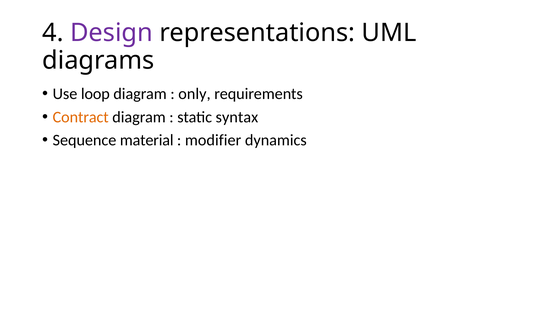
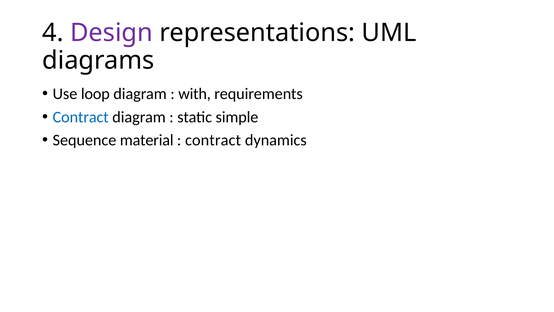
only: only -> with
Contract at (81, 117) colour: orange -> blue
syntax: syntax -> simple
modifier at (213, 140): modifier -> contract
